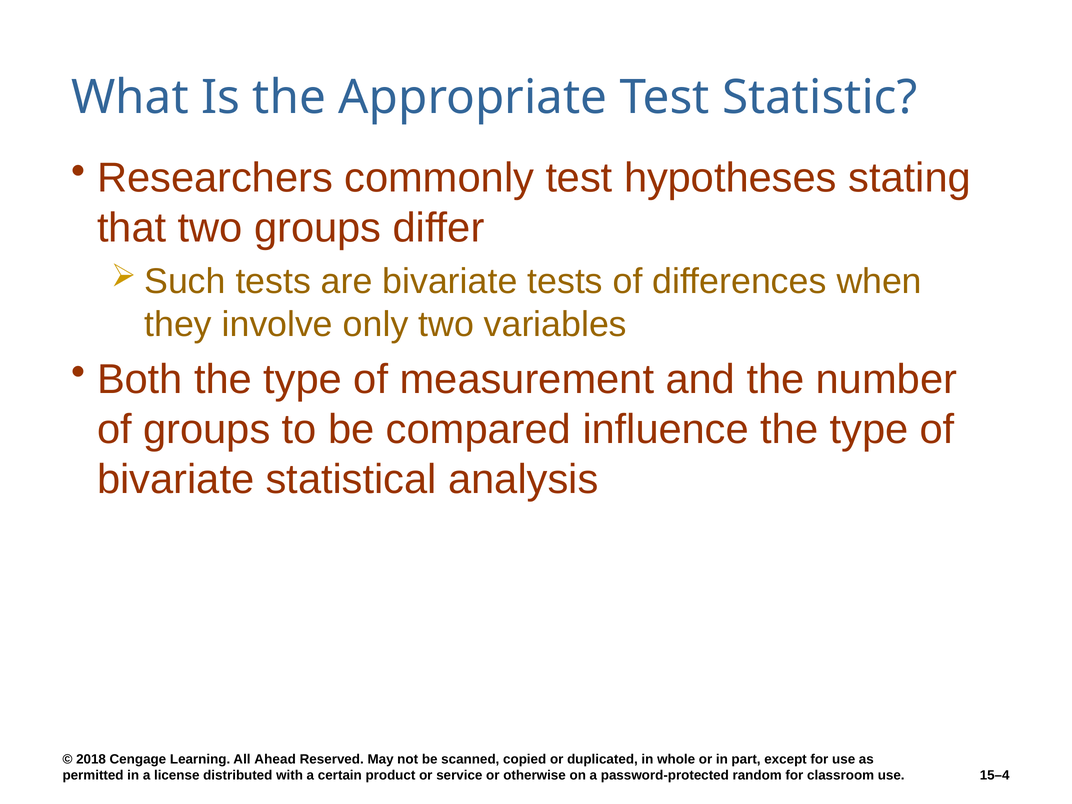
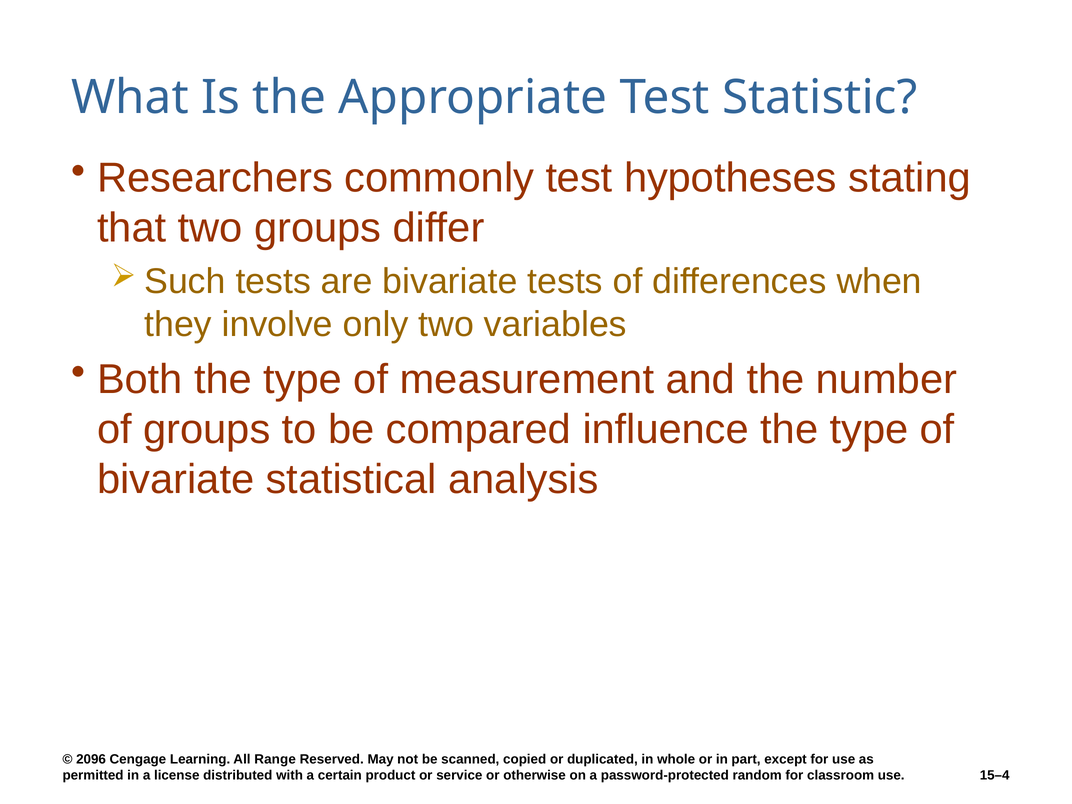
2018: 2018 -> 2096
Ahead: Ahead -> Range
